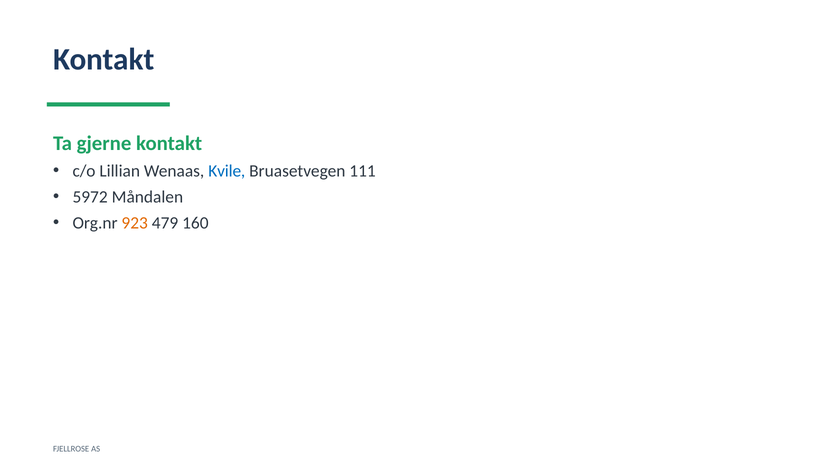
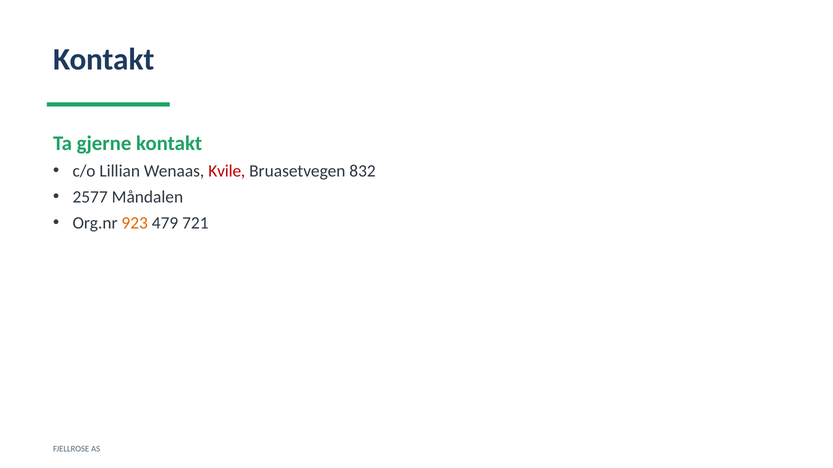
Kvile colour: blue -> red
111: 111 -> 832
5972: 5972 -> 2577
160: 160 -> 721
